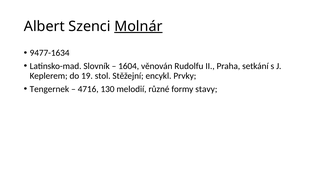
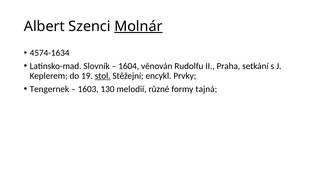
9477-1634: 9477-1634 -> 4574-1634
stol underline: none -> present
4716: 4716 -> 1603
stavy: stavy -> tajná
